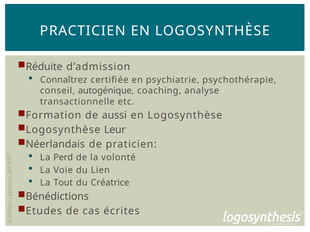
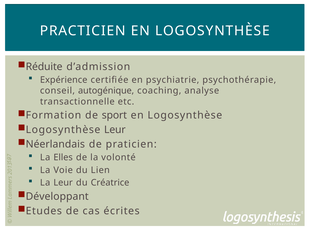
Connaîtrez: Connaîtrez -> Expérience
aussi: aussi -> sport
Perd: Perd -> Elles
La Tout: Tout -> Leur
Bénédictions: Bénédictions -> Développant
